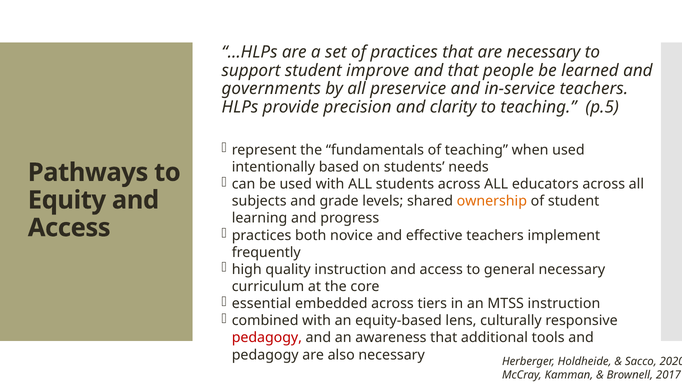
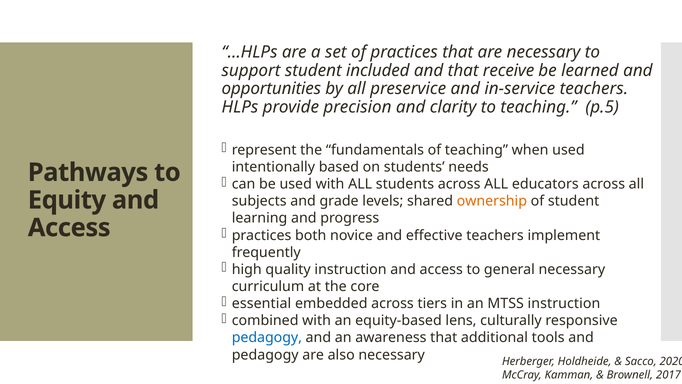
improve: improve -> included
people: people -> receive
governments: governments -> opportunities
pedagogy at (267, 337) colour: red -> blue
